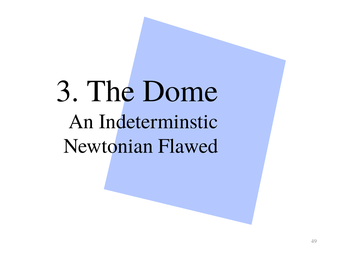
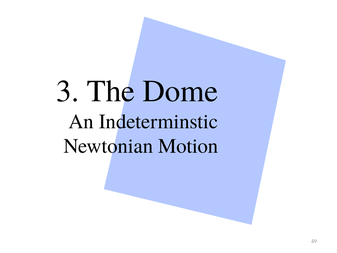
Flawed: Flawed -> Motion
